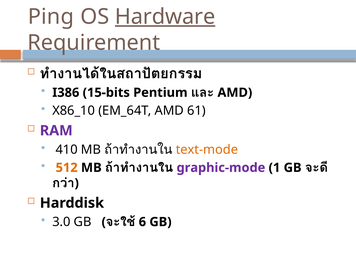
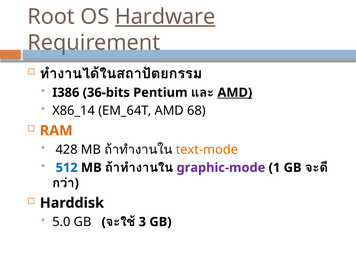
Ping: Ping -> Root
15-bits: 15-bits -> 36-bits
AMD at (235, 93) underline: none -> present
X86_10: X86_10 -> X86_14
61: 61 -> 68
RAM colour: purple -> orange
410: 410 -> 428
512 colour: orange -> blue
3.0: 3.0 -> 5.0
6: 6 -> 3
